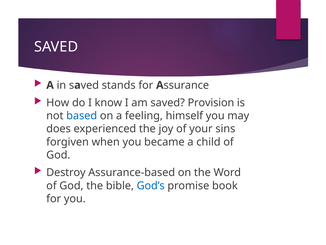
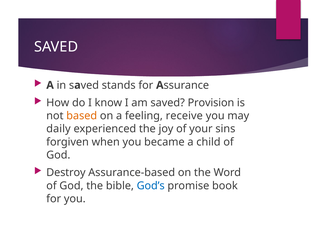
based colour: blue -> orange
himself: himself -> receive
does: does -> daily
